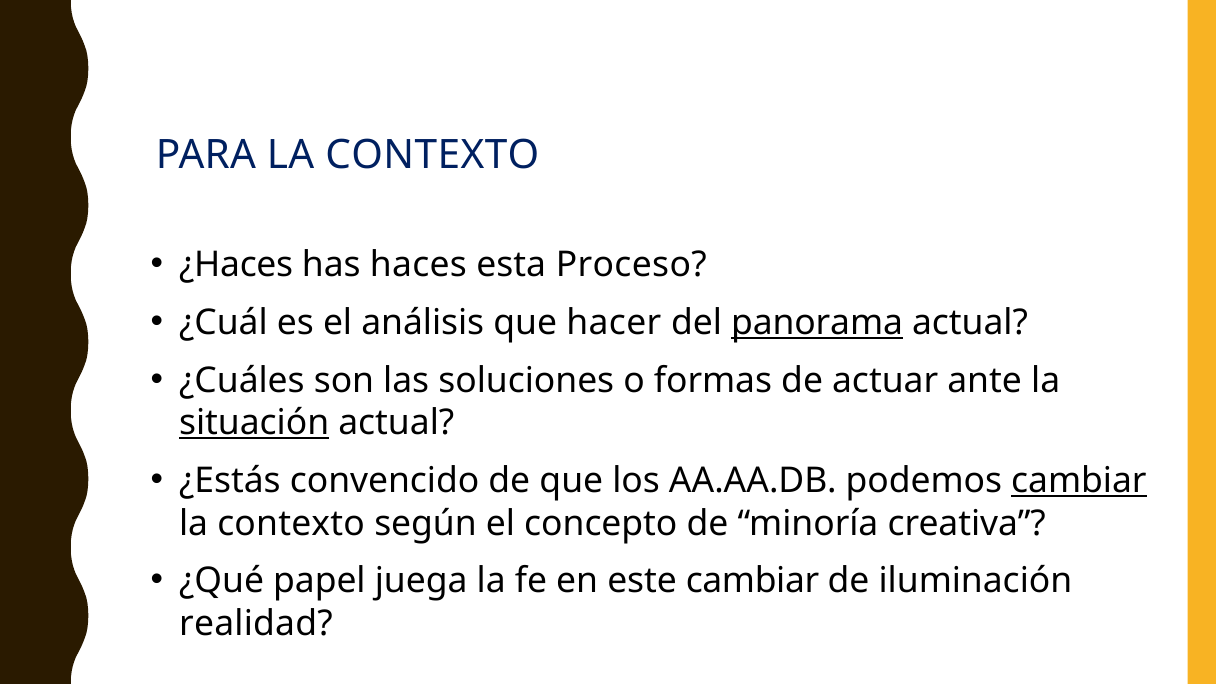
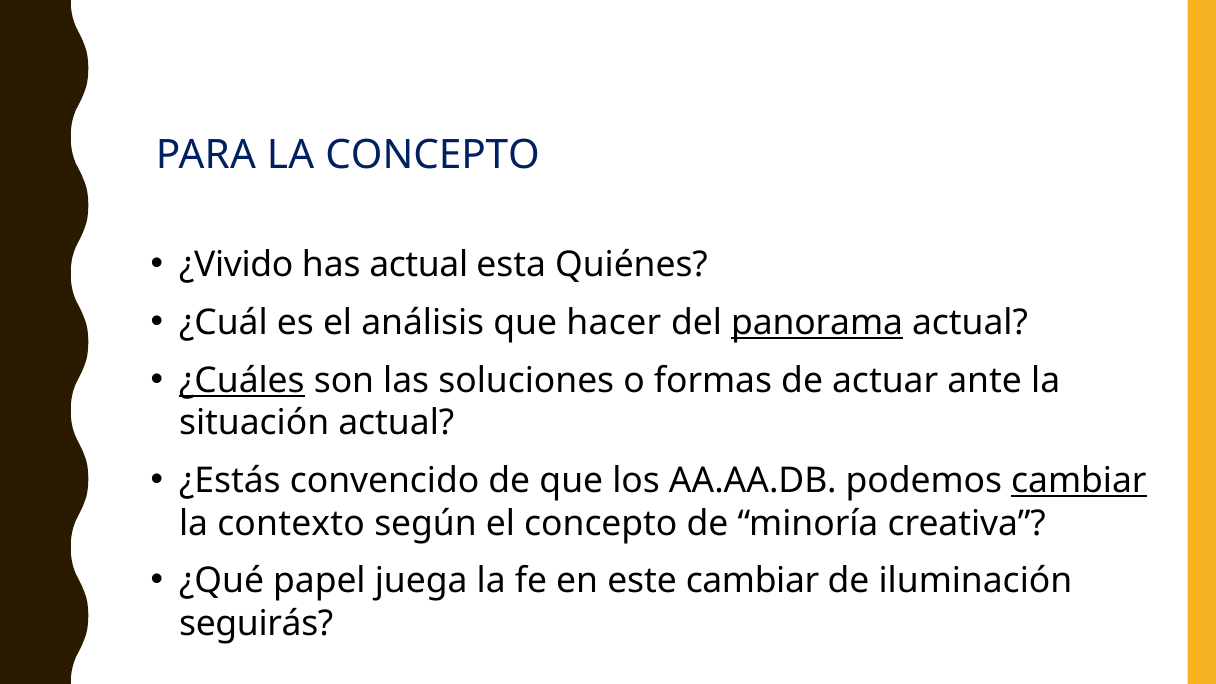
PARA LA CONTEXTO: CONTEXTO -> CONCEPTO
¿Haces: ¿Haces -> ¿Vivido
has haces: haces -> actual
Proceso: Proceso -> Quiénes
¿Cuáles underline: none -> present
situación underline: present -> none
realidad: realidad -> seguirás
